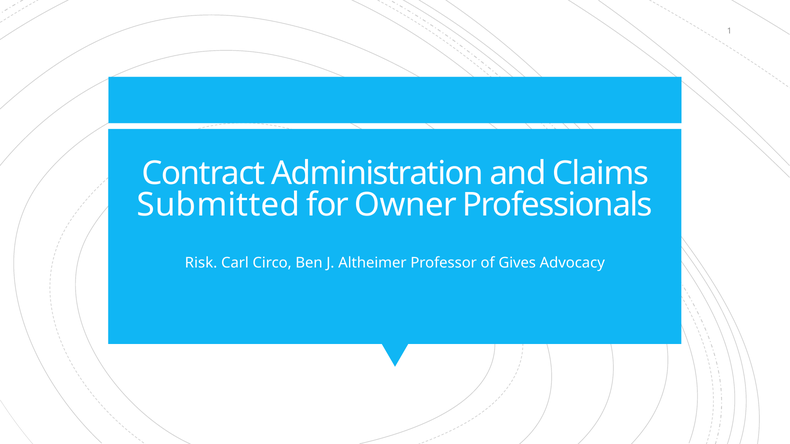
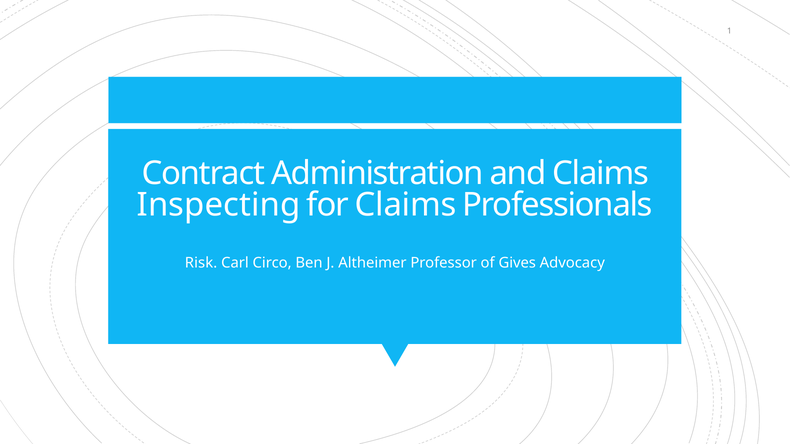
Submitted: Submitted -> Inspecting
for Owner: Owner -> Claims
